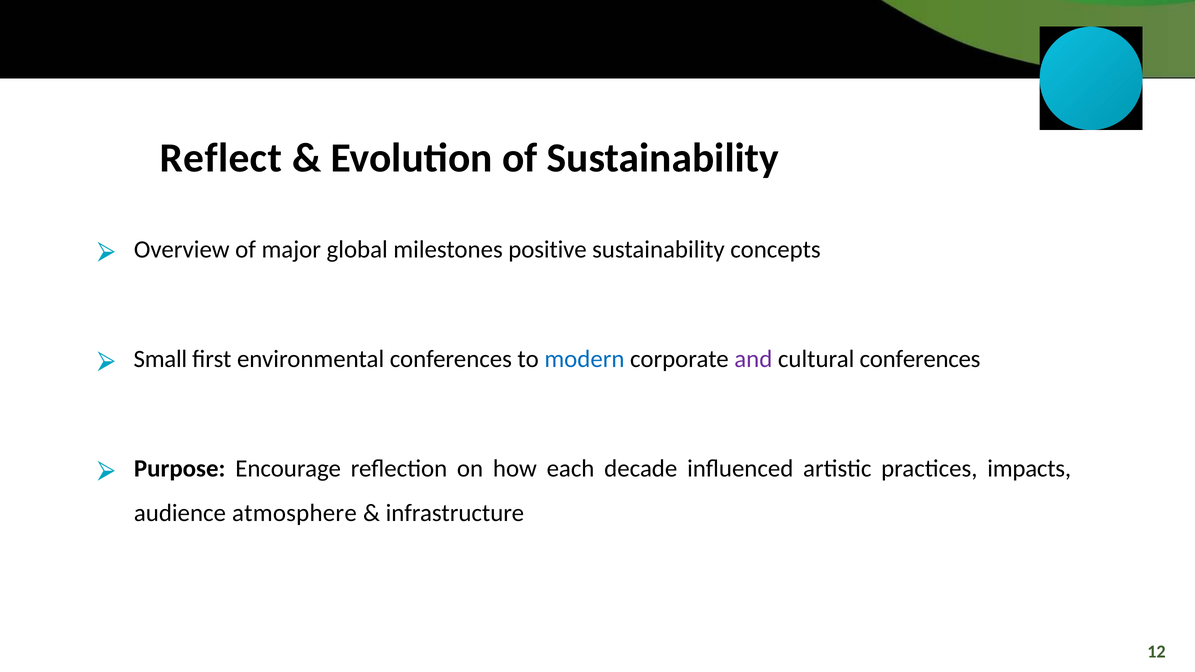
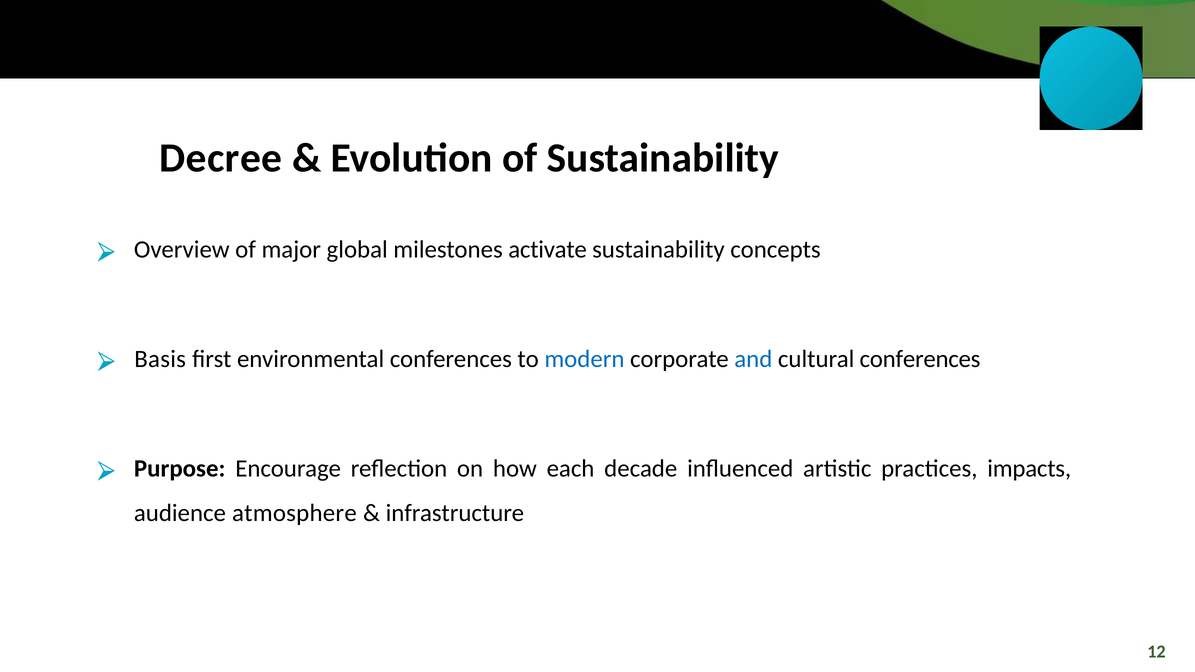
Reflect: Reflect -> Decree
positive: positive -> activate
Small: Small -> Basis
and colour: purple -> blue
